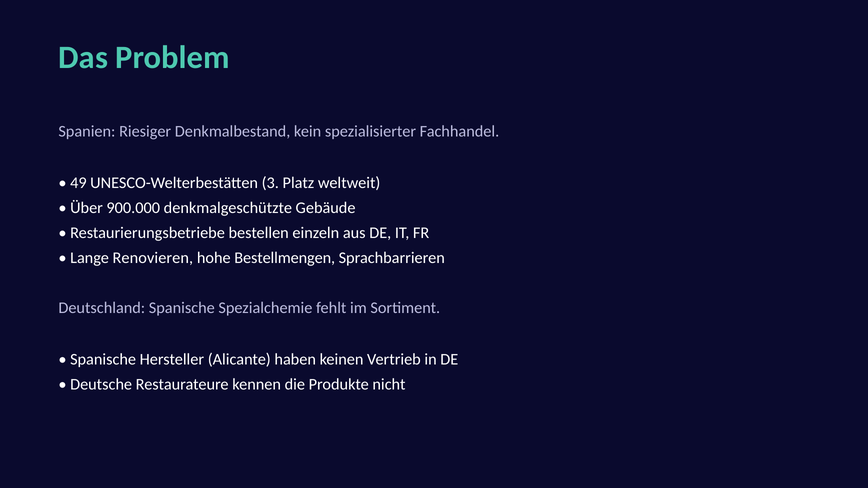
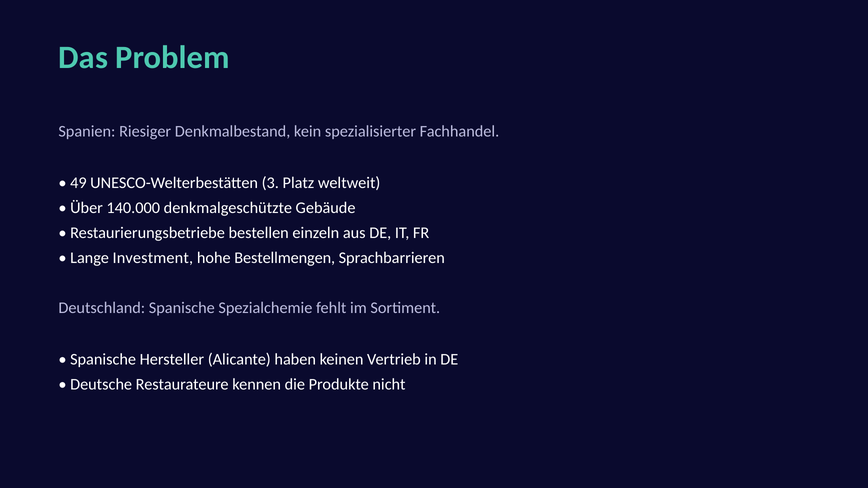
900.000: 900.000 -> 140.000
Renovieren: Renovieren -> Investment
